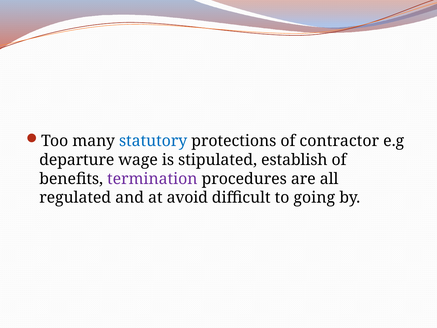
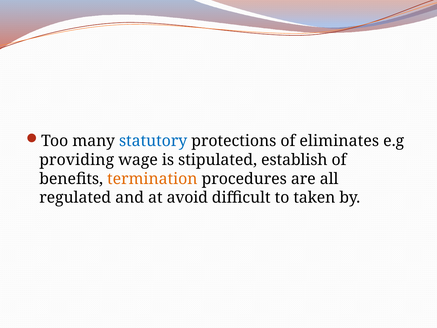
contractor: contractor -> eliminates
departure: departure -> providing
termination colour: purple -> orange
going: going -> taken
